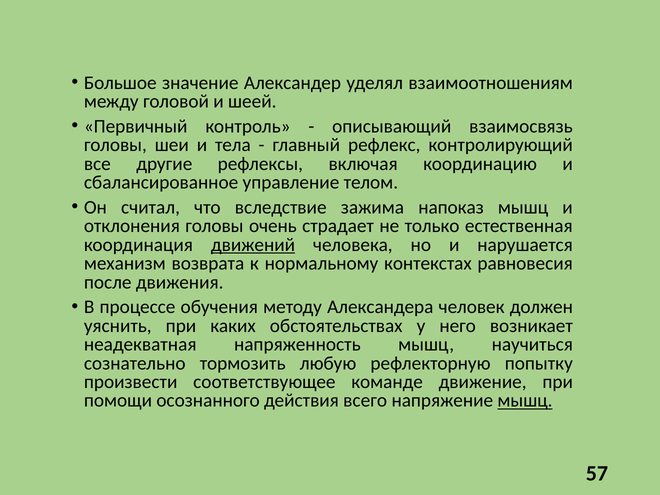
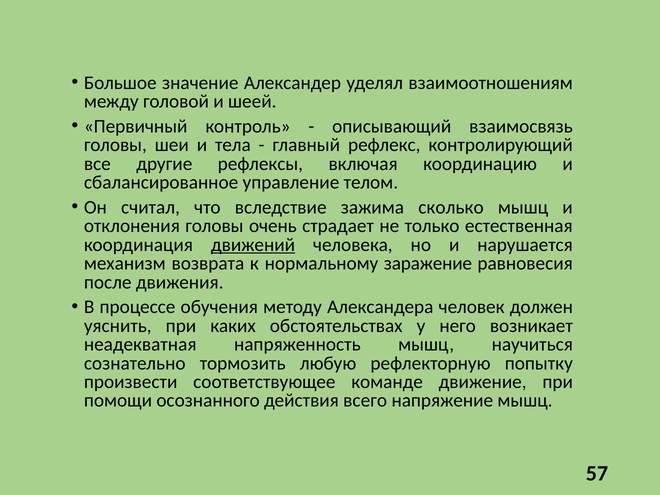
напоказ: напоказ -> сколько
контекстах: контекстах -> заражение
мышц at (525, 401) underline: present -> none
